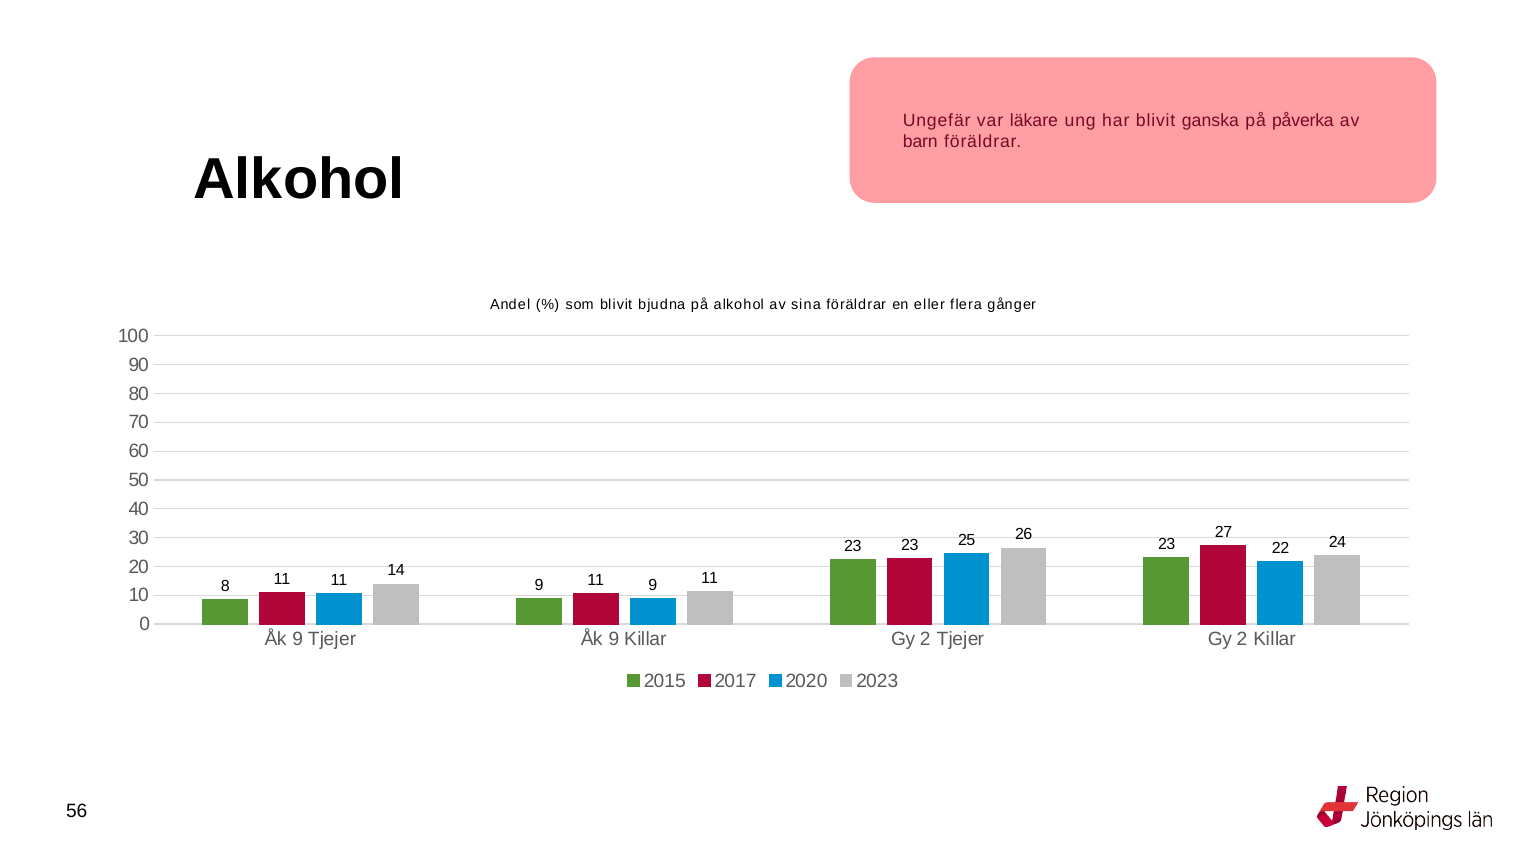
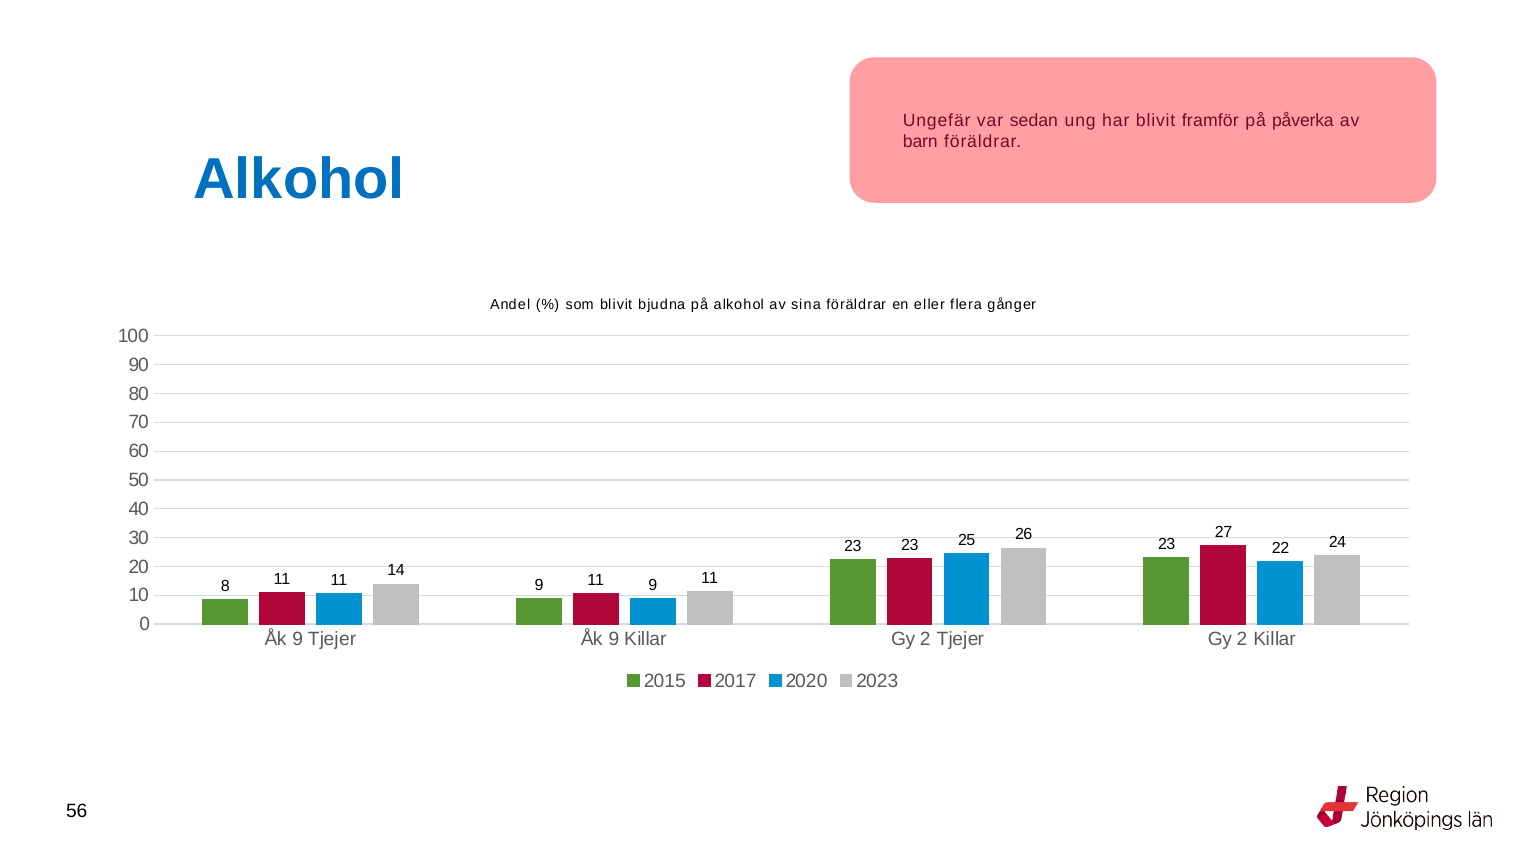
läkare: läkare -> sedan
ganska: ganska -> framför
Alkohol at (299, 179) colour: black -> blue
